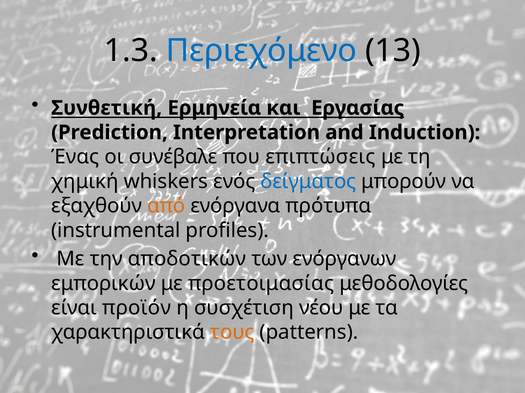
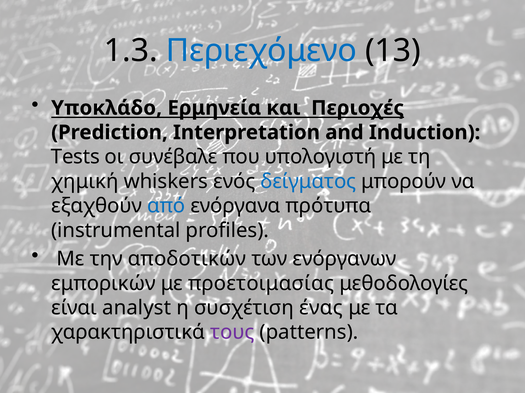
Συνθετική: Συνθετική -> Υποκλάδο
Εργασίας: Εργασίας -> Περιοχές
Ένας: Ένας -> Tests
επιπτώσεις: επιπτώσεις -> υπολογιστή
από colour: orange -> blue
προϊόν: προϊόν -> analyst
νέου: νέου -> ένας
τους colour: orange -> purple
